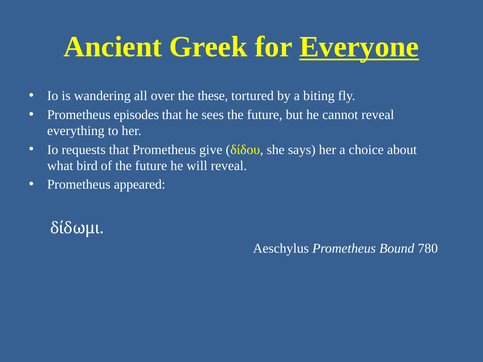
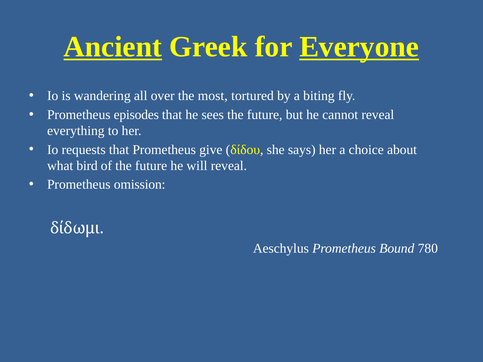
Ancient underline: none -> present
these: these -> most
appeared: appeared -> omission
